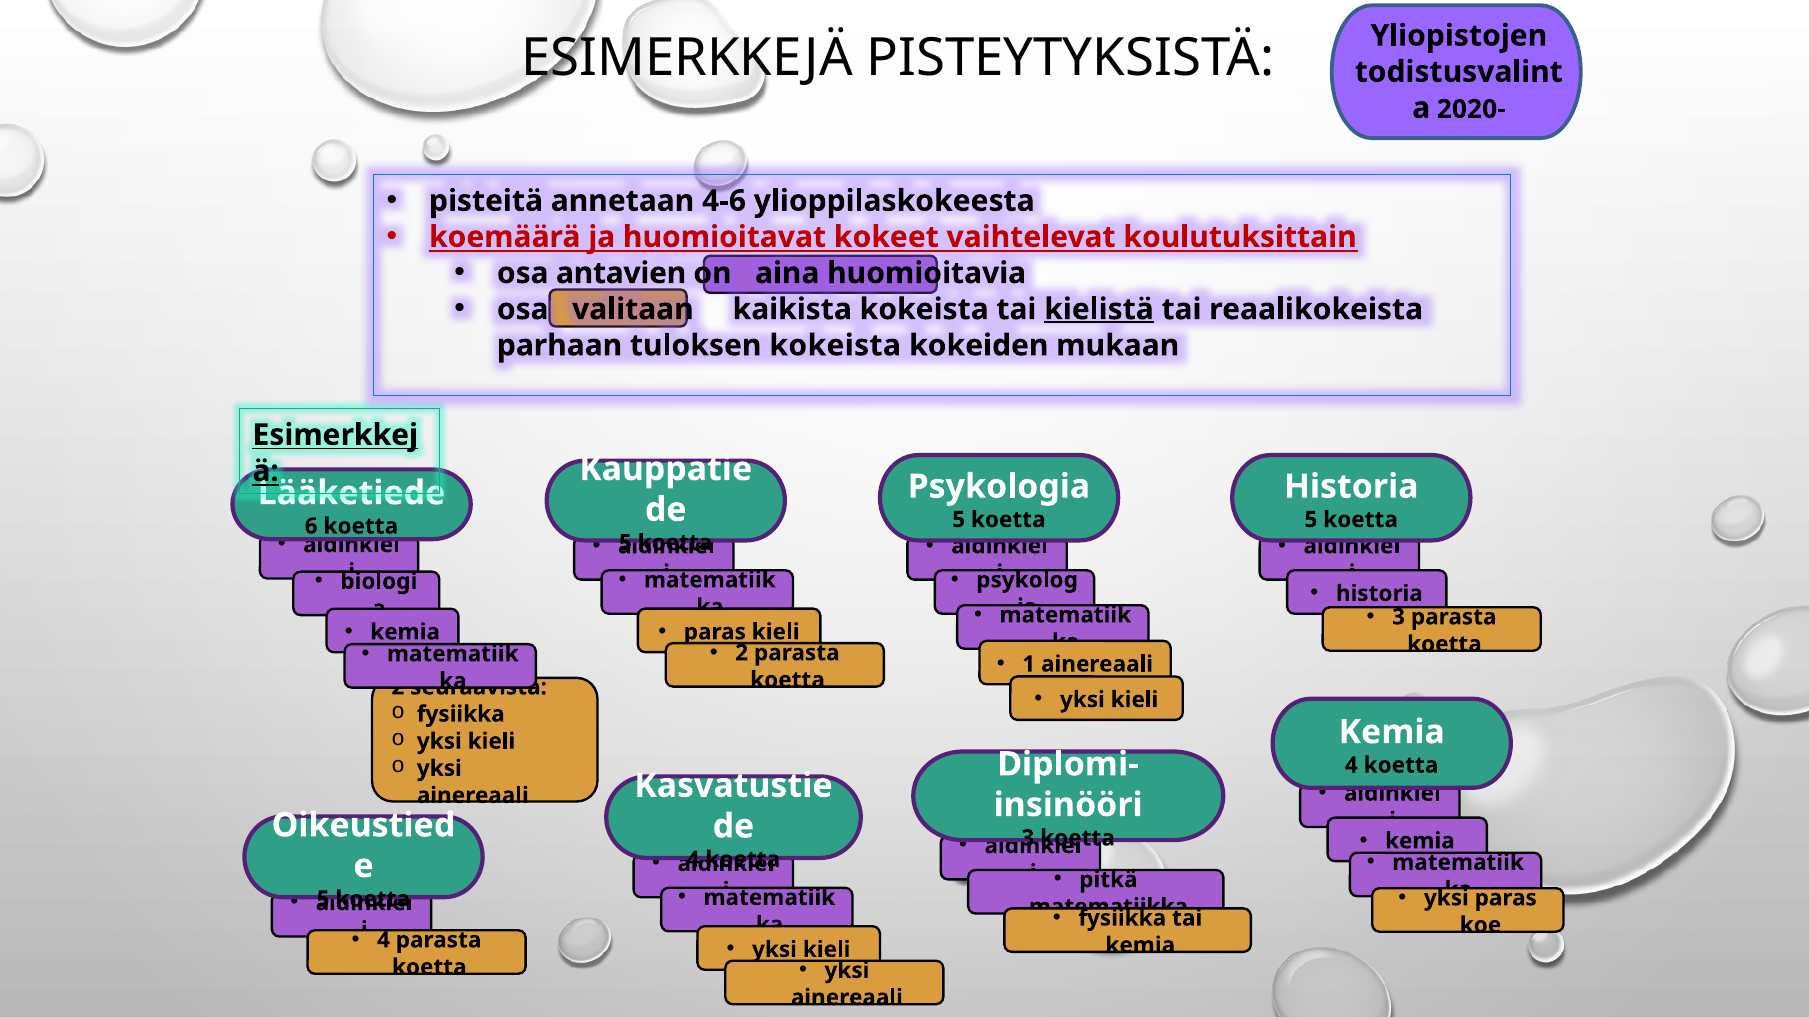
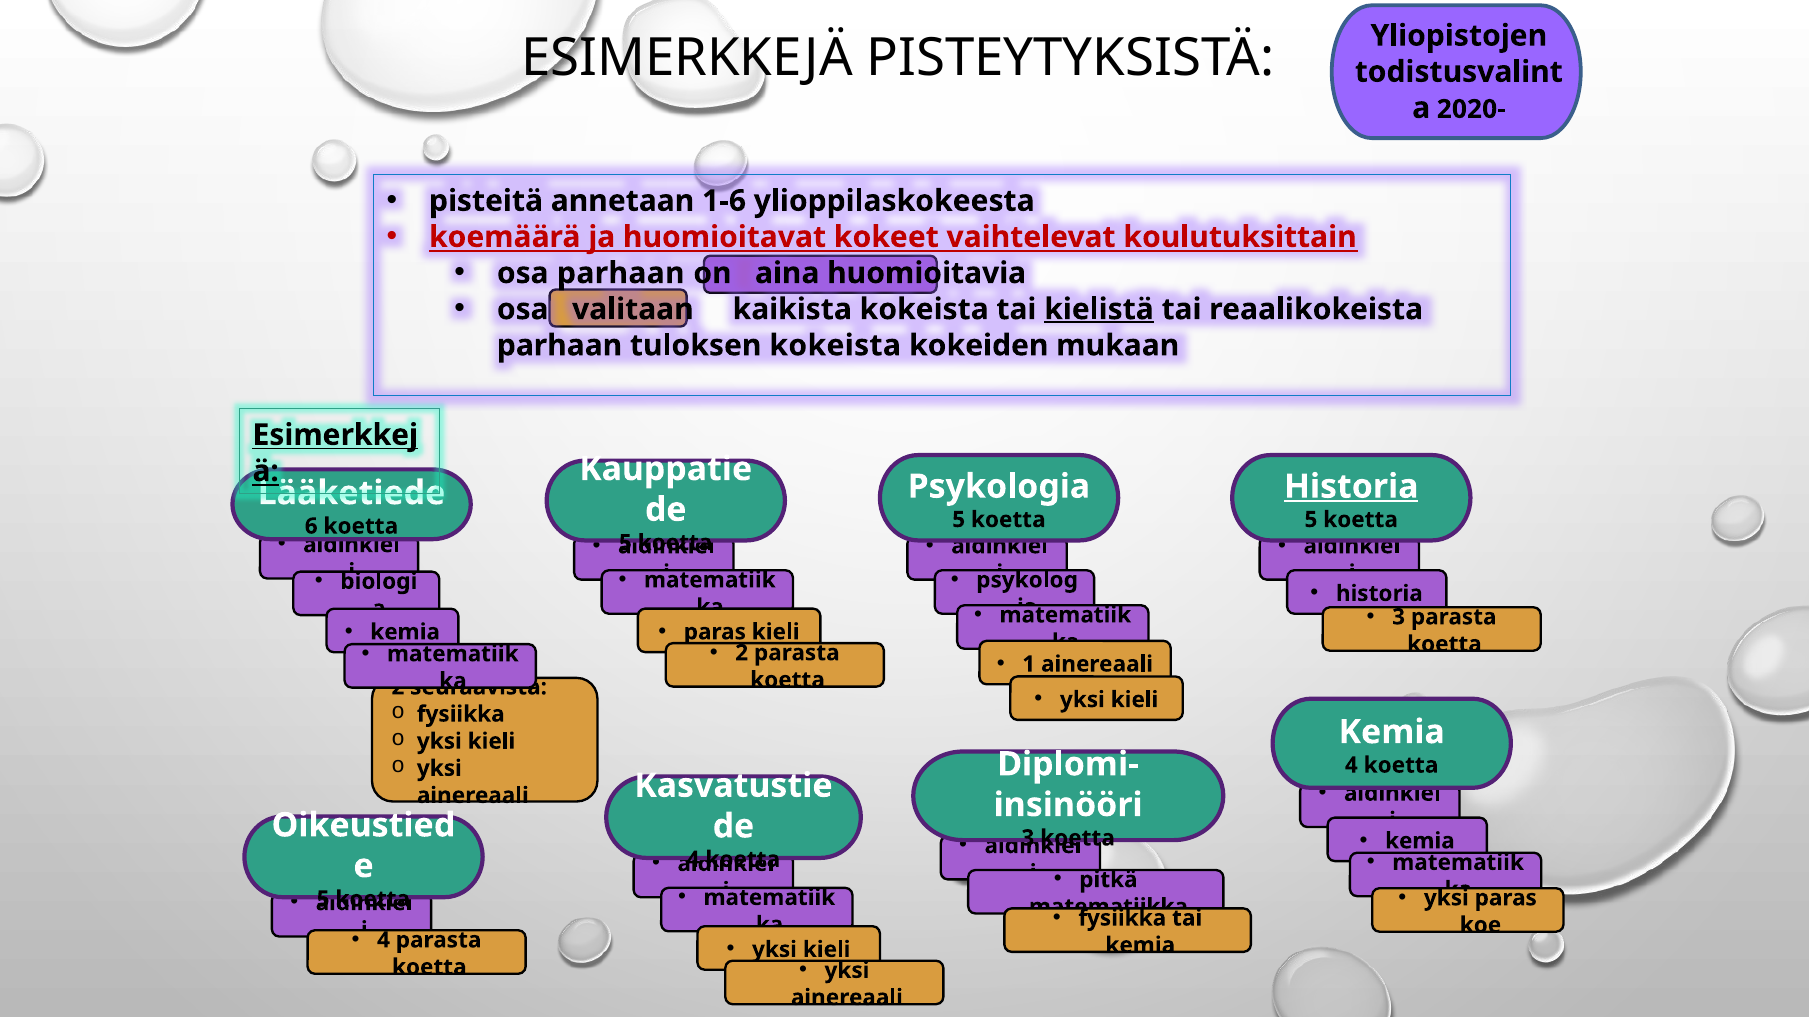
4-6: 4-6 -> 1-6
osa antavien: antavien -> parhaan
Historia at (1351, 487) underline: none -> present
